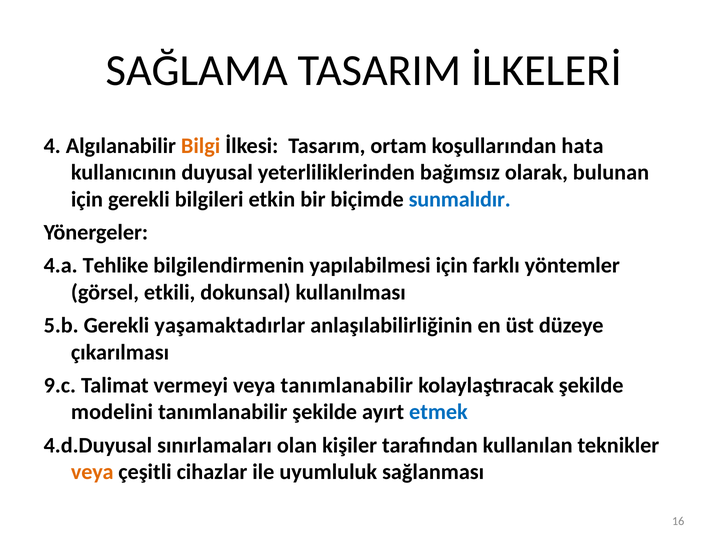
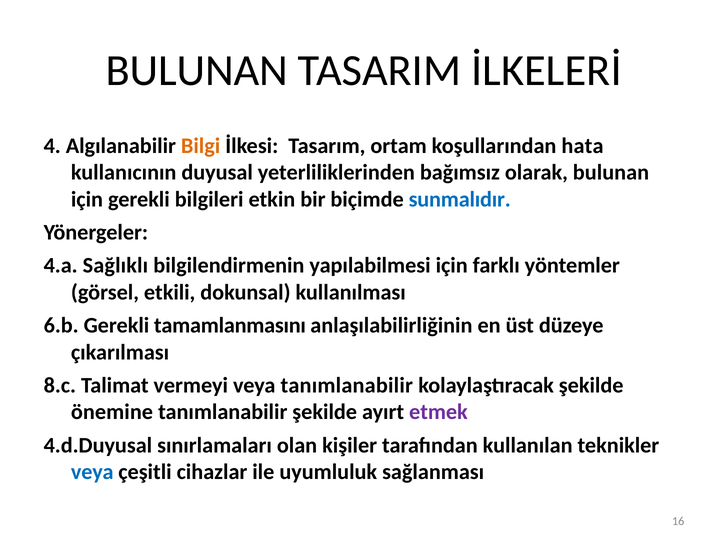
SAĞLAMA at (197, 70): SAĞLAMA -> BULUNAN
Tehlike: Tehlike -> Sağlıklı
5.b: 5.b -> 6.b
yaşamaktadırlar: yaşamaktadırlar -> tamamlanmasını
9.c: 9.c -> 8.c
modelini: modelini -> önemine
etmek colour: blue -> purple
veya at (92, 472) colour: orange -> blue
